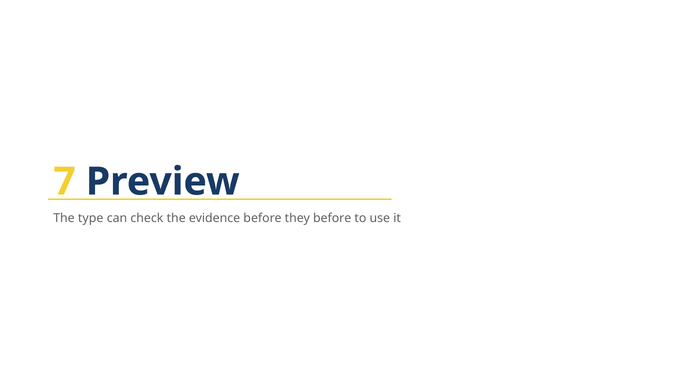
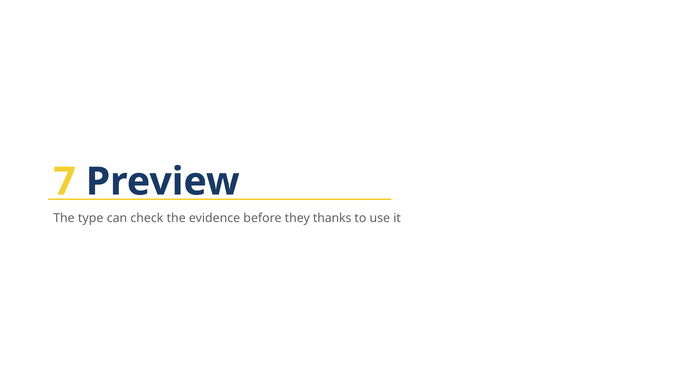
they before: before -> thanks
